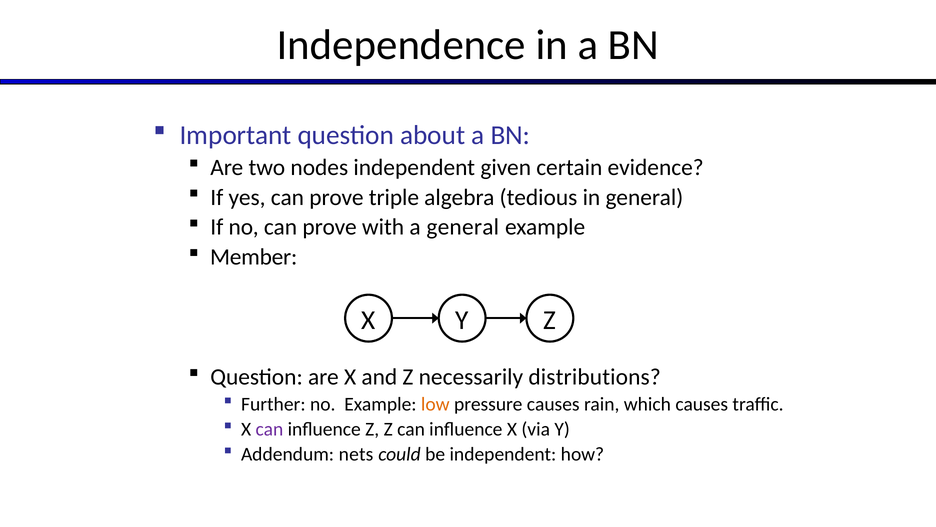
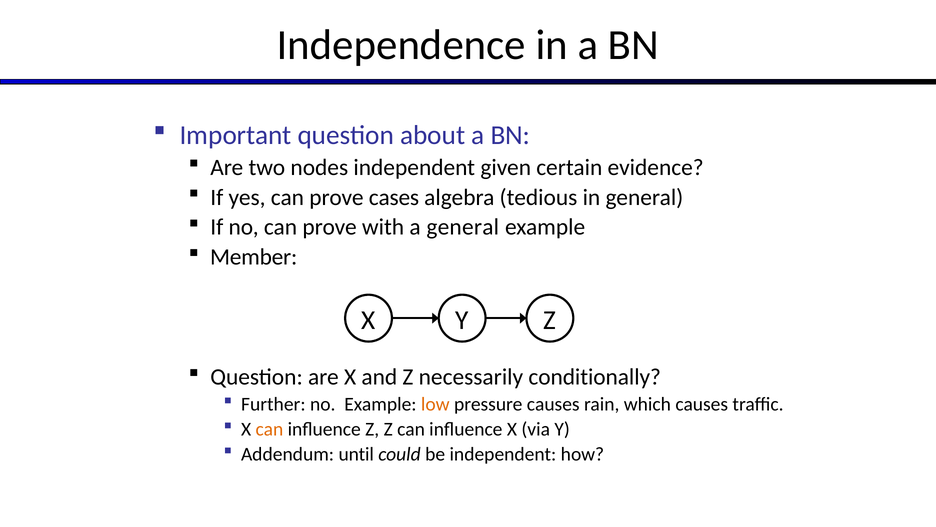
triple: triple -> cases
distributions: distributions -> conditionally
can at (269, 429) colour: purple -> orange
nets: nets -> until
